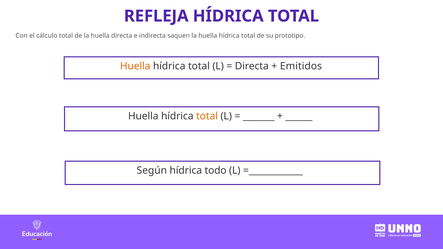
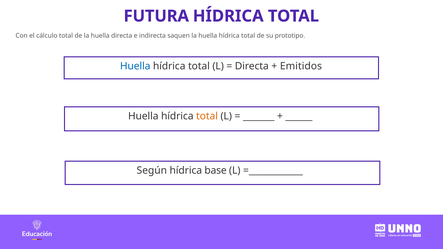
REFLEJA: REFLEJA -> FUTURA
Huella at (135, 66) colour: orange -> blue
todo: todo -> base
